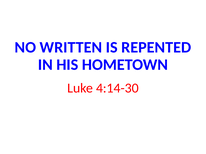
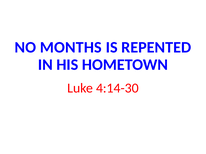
WRITTEN: WRITTEN -> MONTHS
